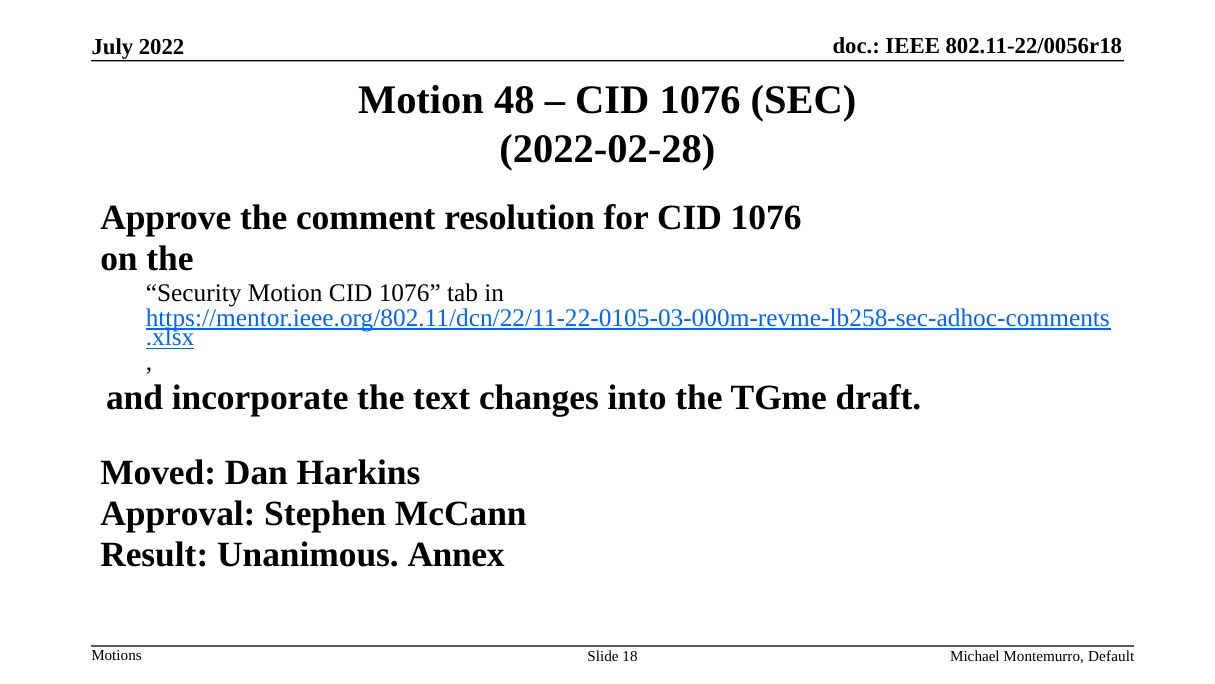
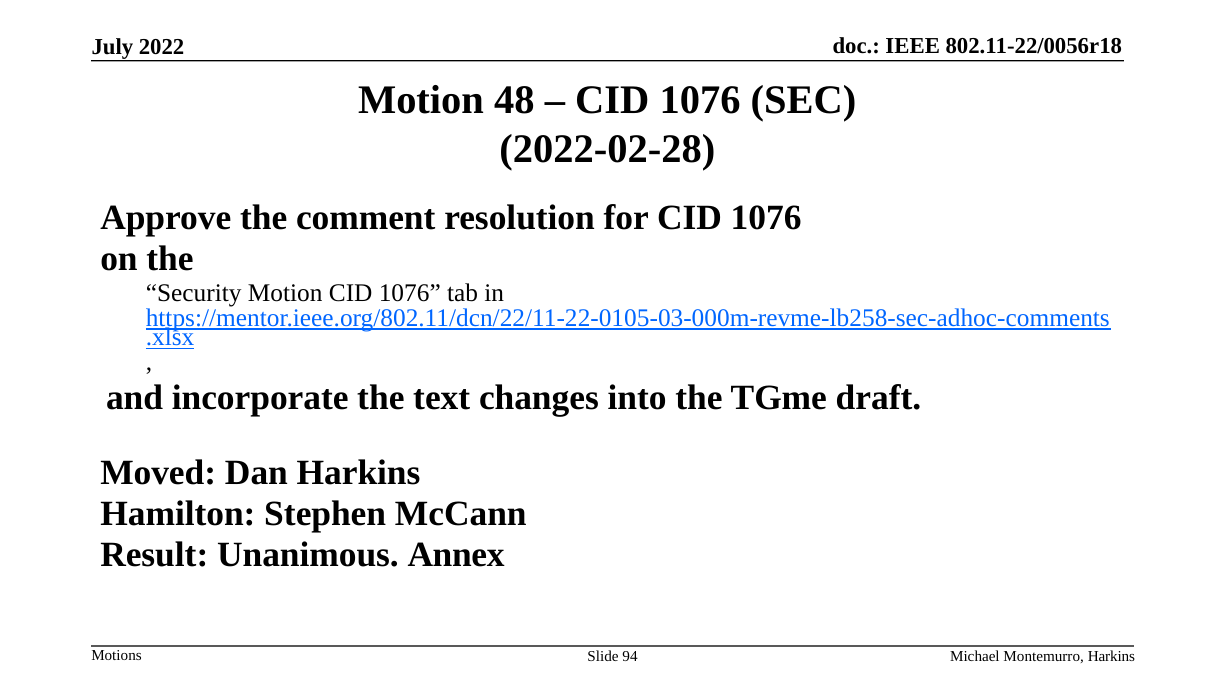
Approval: Approval -> Hamilton
18: 18 -> 94
Montemurro Default: Default -> Harkins
